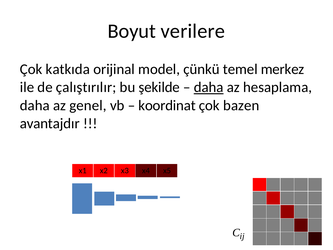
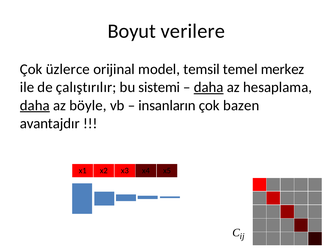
katkıda: katkıda -> üzlerce
çünkü: çünkü -> temsil
şekilde: şekilde -> sistemi
daha at (35, 105) underline: none -> present
genel: genel -> böyle
koordinat: koordinat -> insanların
